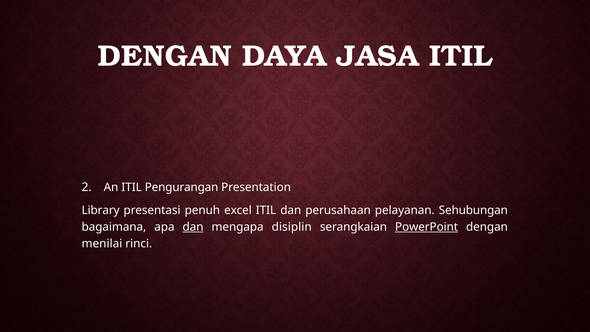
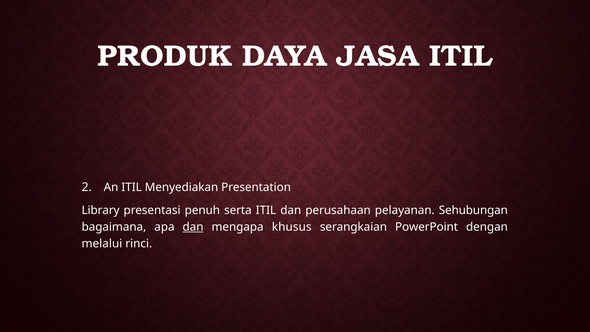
DENGAN at (165, 56): DENGAN -> PRODUK
Pengurangan: Pengurangan -> Menyediakan
excel: excel -> serta
disiplin: disiplin -> khusus
PowerPoint underline: present -> none
menilai: menilai -> melalui
